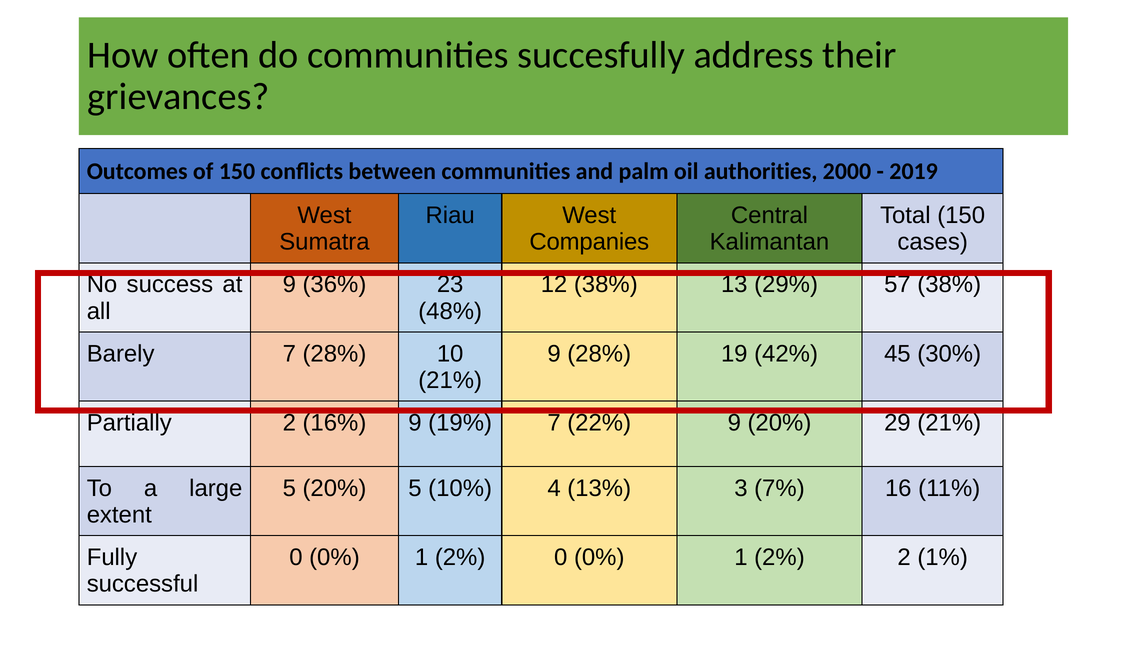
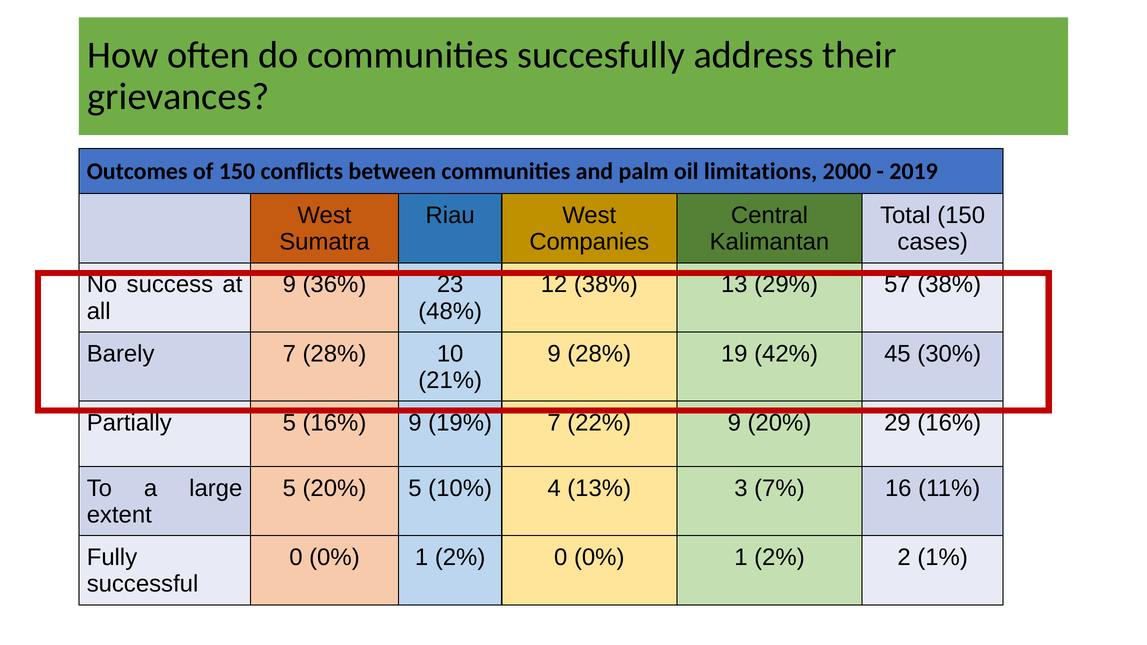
authorities: authorities -> limitations
Partially 2: 2 -> 5
29 21%: 21% -> 16%
